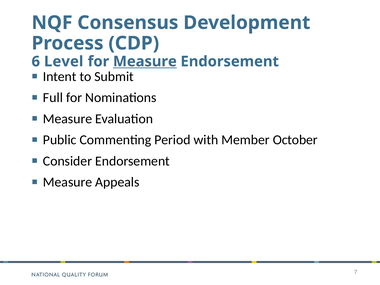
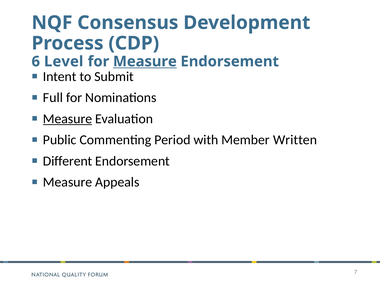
Measure at (68, 119) underline: none -> present
October: October -> Written
Consider: Consider -> Different
